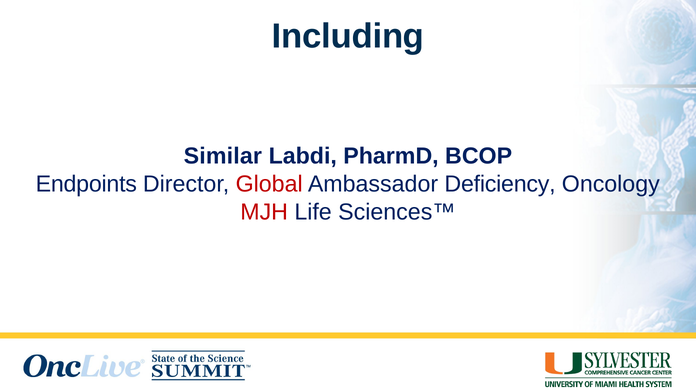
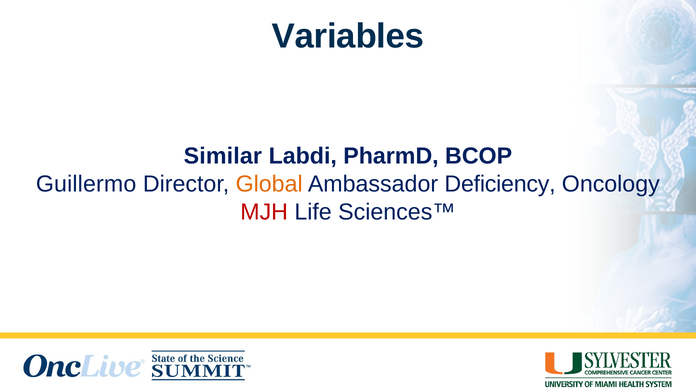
Including: Including -> Variables
Endpoints: Endpoints -> Guillermo
Global colour: red -> orange
